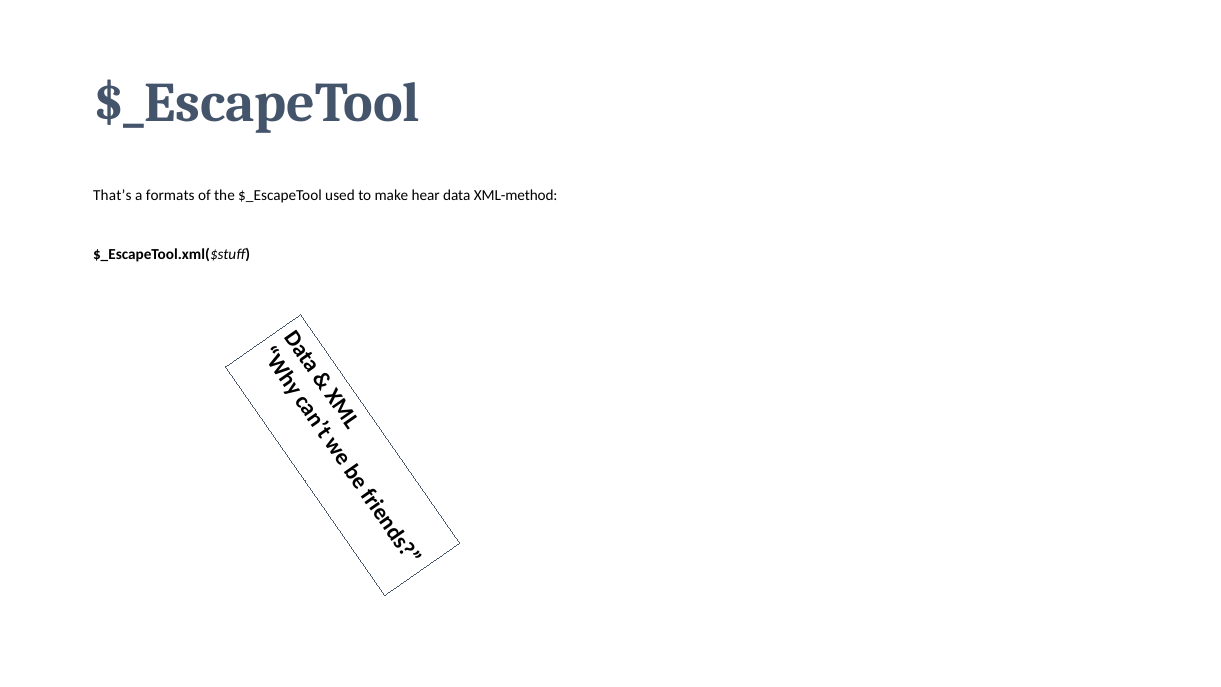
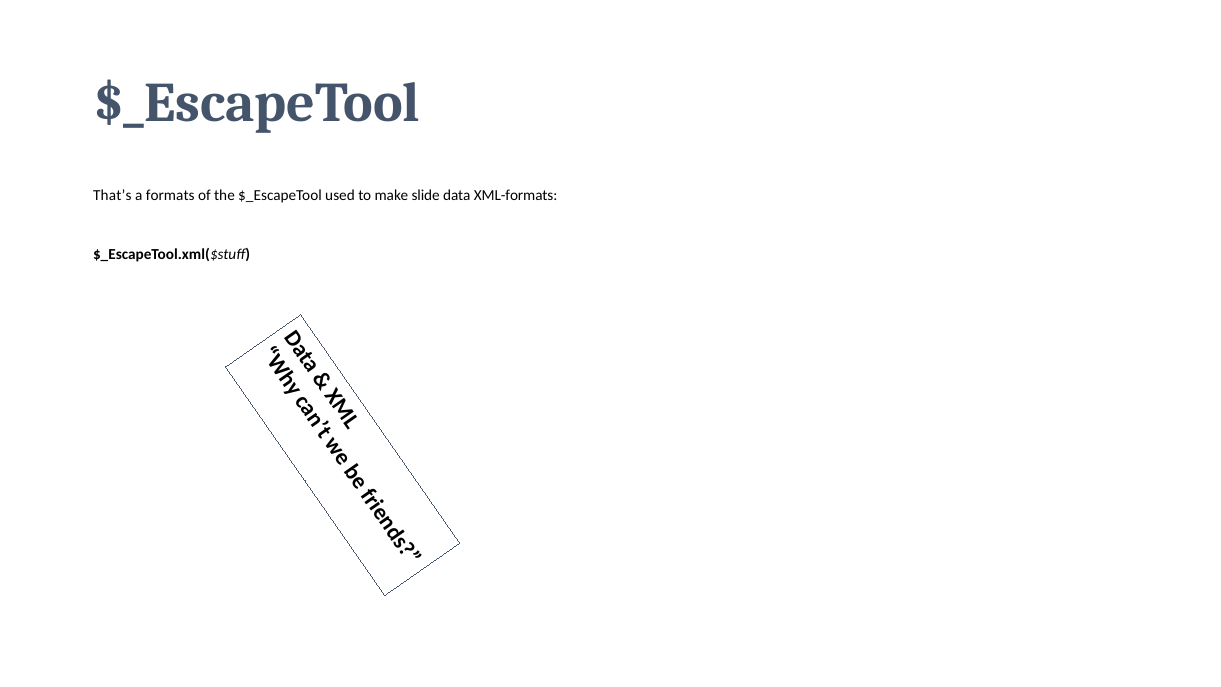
hear: hear -> slide
XML-method: XML-method -> XML-formats
